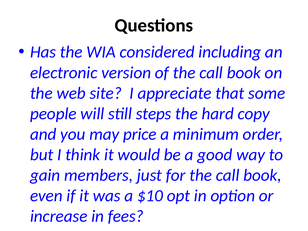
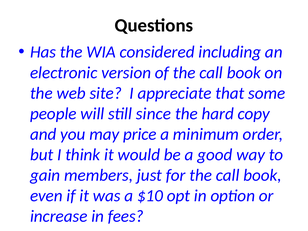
steps: steps -> since
